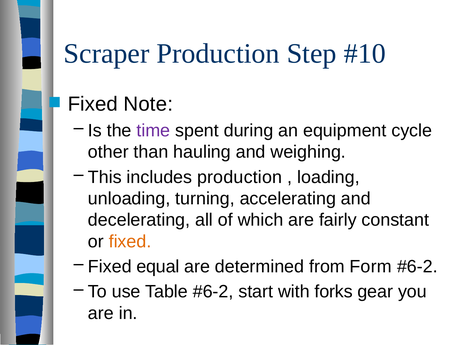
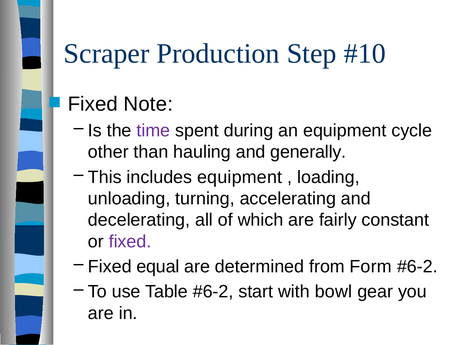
weighing: weighing -> generally
includes production: production -> equipment
fixed at (130, 242) colour: orange -> purple
forks: forks -> bowl
